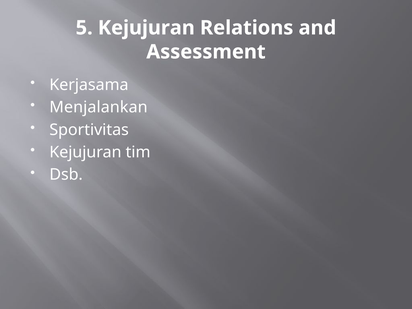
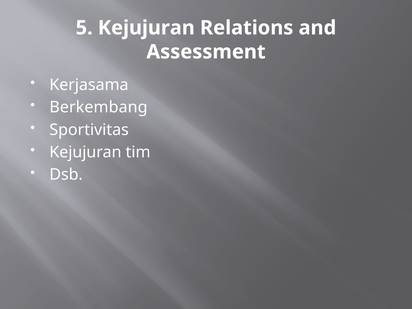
Menjalankan: Menjalankan -> Berkembang
